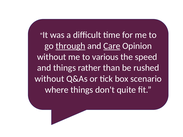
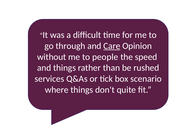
through underline: present -> none
various: various -> people
without at (49, 79): without -> services
